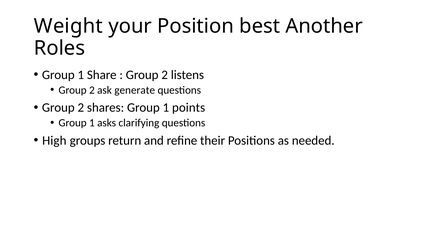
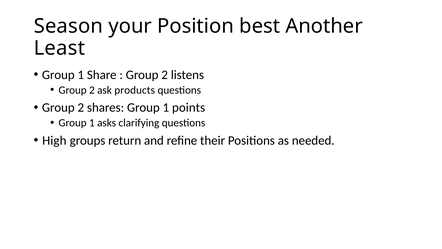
Weight: Weight -> Season
Roles: Roles -> Least
generate: generate -> products
